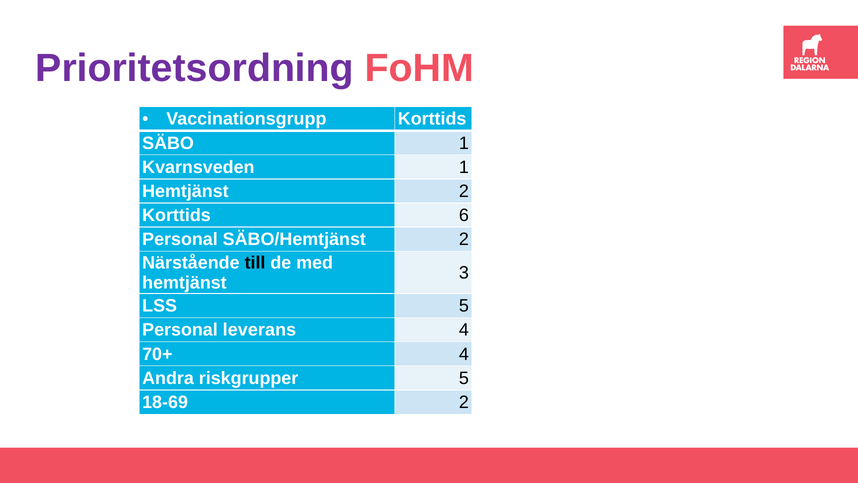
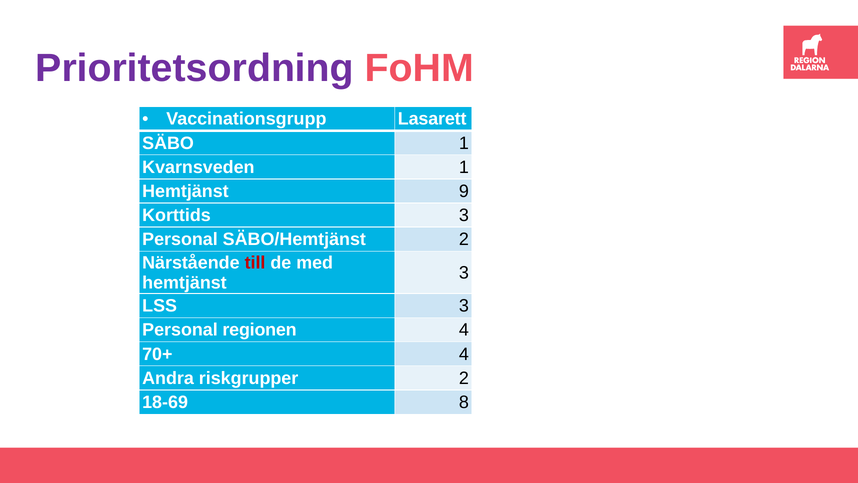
Vaccinationsgrupp Korttids: Korttids -> Lasarett
Hemtjänst 2: 2 -> 9
Korttids 6: 6 -> 3
till colour: black -> red
LSS 5: 5 -> 3
leverans: leverans -> regionen
riskgrupper 5: 5 -> 2
18-69 2: 2 -> 8
